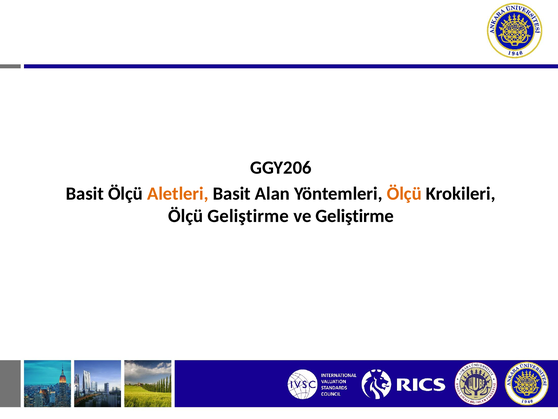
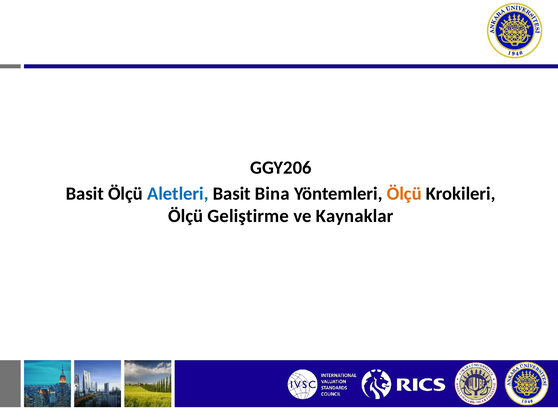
Aletleri colour: orange -> blue
Alan: Alan -> Bina
ve Geliştirme: Geliştirme -> Kaynaklar
